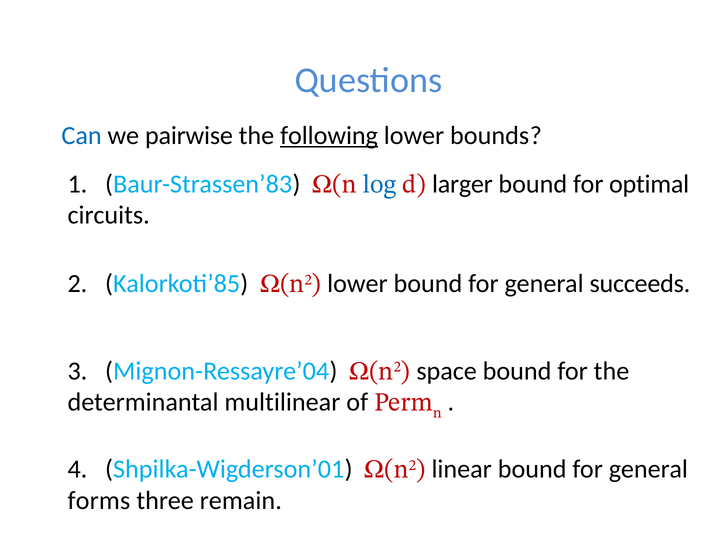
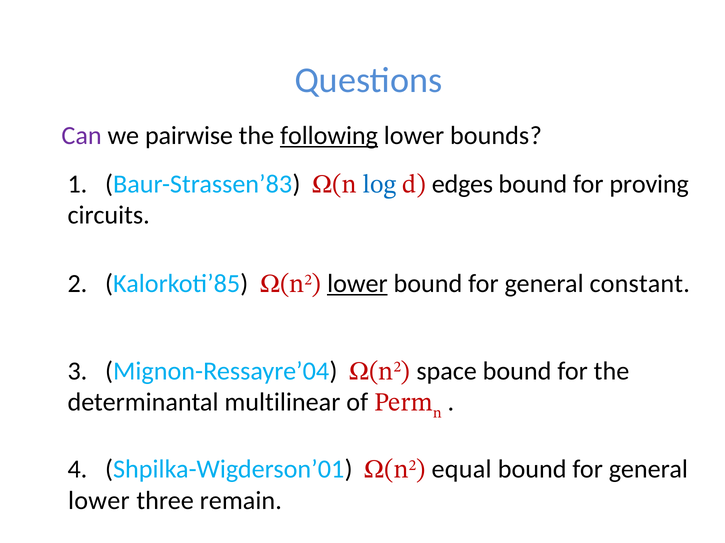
Can colour: blue -> purple
larger: larger -> edges
optimal: optimal -> proving
lower at (357, 284) underline: none -> present
succeeds: succeeds -> constant
linear: linear -> equal
forms at (99, 501): forms -> lower
